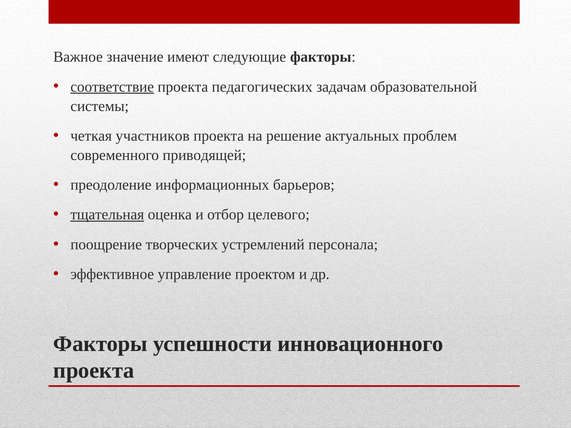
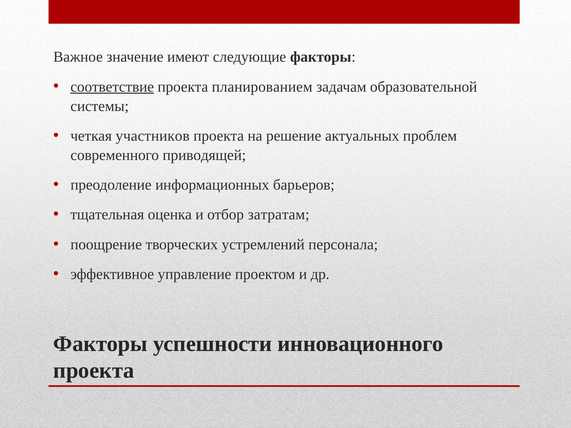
педагогических: педагогических -> планированием
тщательная underline: present -> none
целевого: целевого -> затратам
